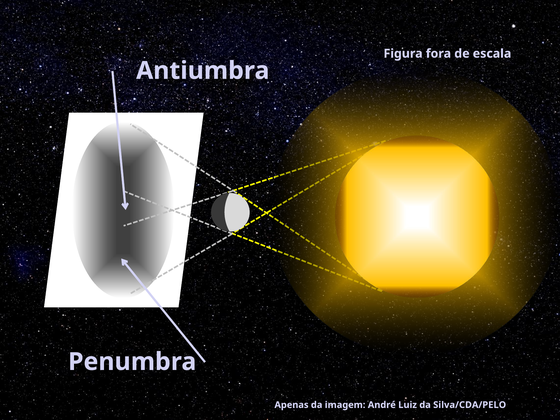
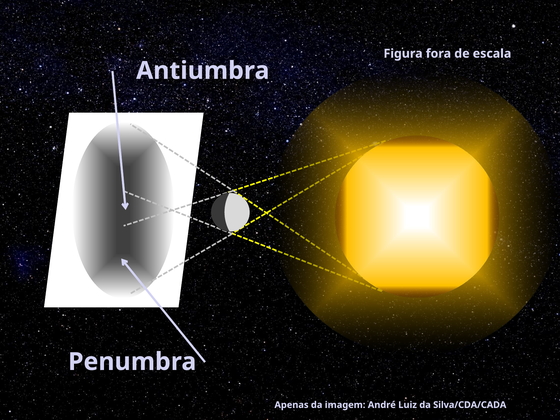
Silva/CDA/PELO: Silva/CDA/PELO -> Silva/CDA/CADA
